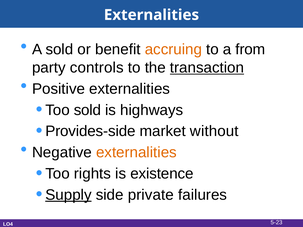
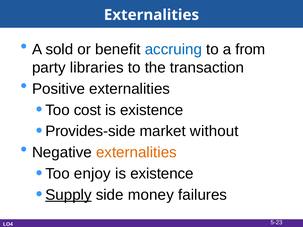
accruing colour: orange -> blue
controls: controls -> libraries
transaction underline: present -> none
Too sold: sold -> cost
highways at (152, 110): highways -> existence
rights: rights -> enjoy
private: private -> money
